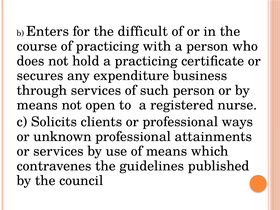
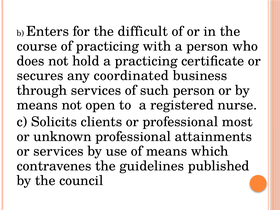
expenditure: expenditure -> coordinated
ways: ways -> most
